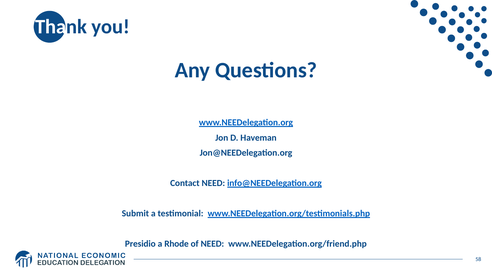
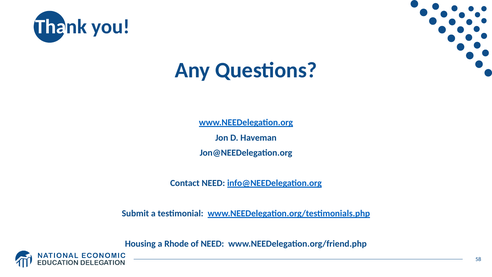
Presidio: Presidio -> Housing
